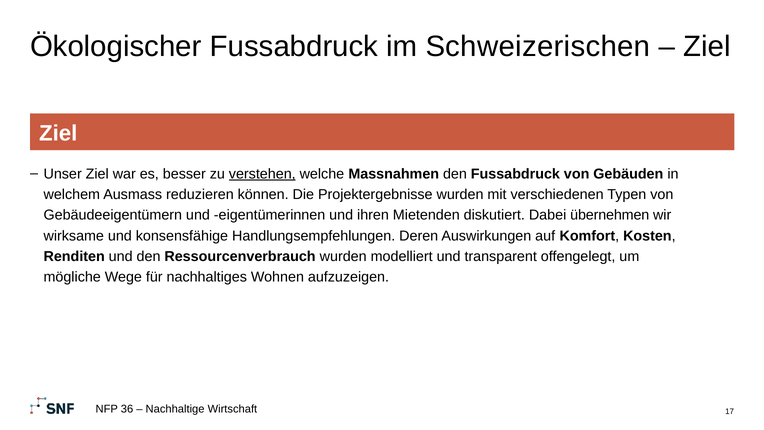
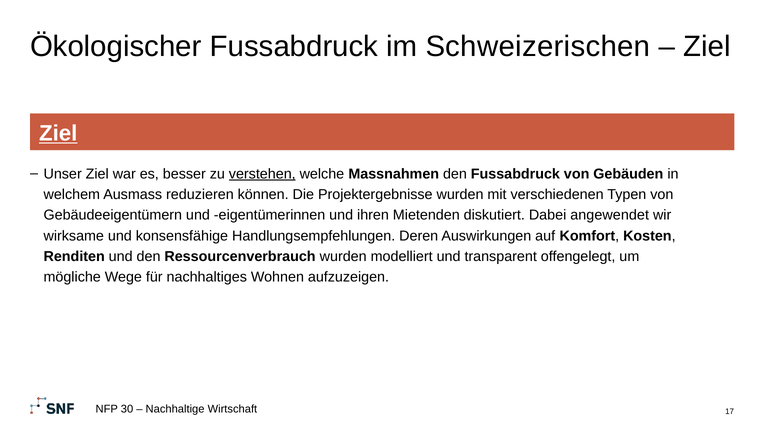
Ziel at (58, 133) underline: none -> present
übernehmen: übernehmen -> angewendet
36: 36 -> 30
